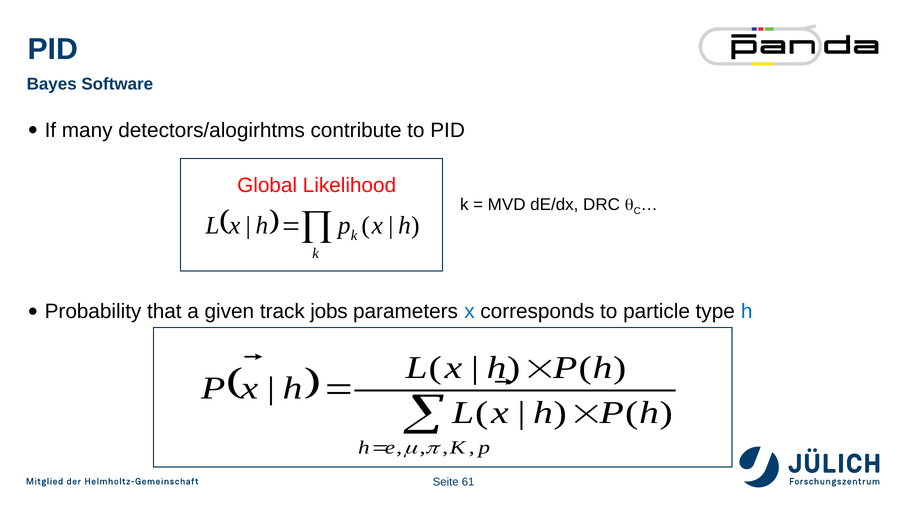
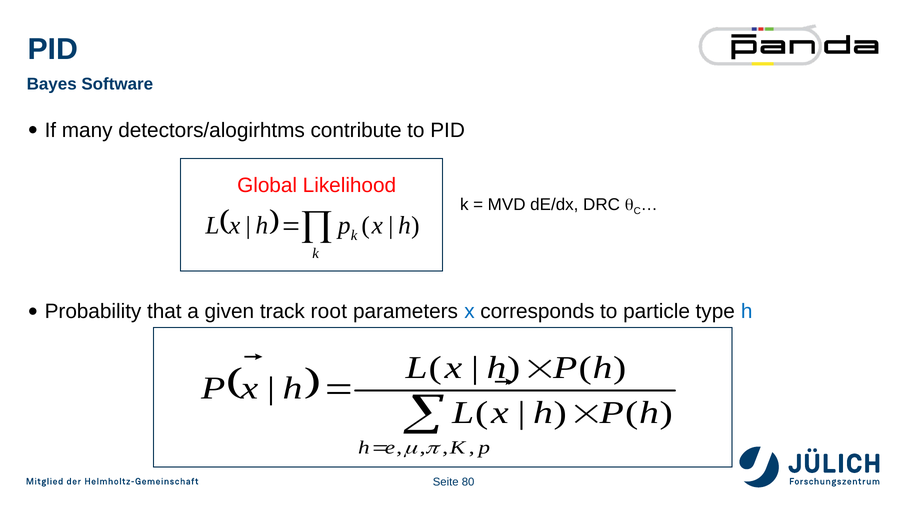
jobs: jobs -> root
61: 61 -> 80
